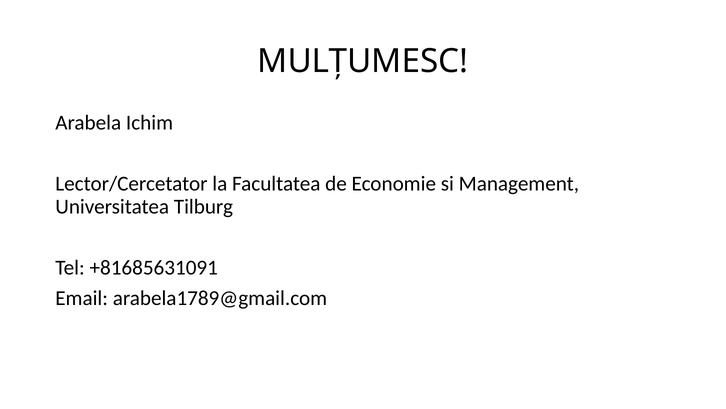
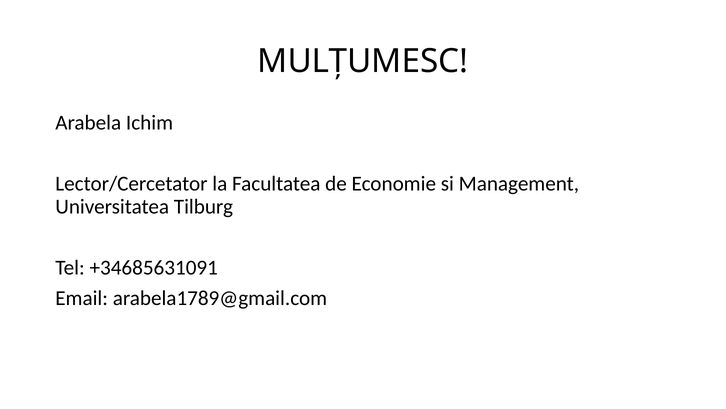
+81685631091: +81685631091 -> +34685631091
